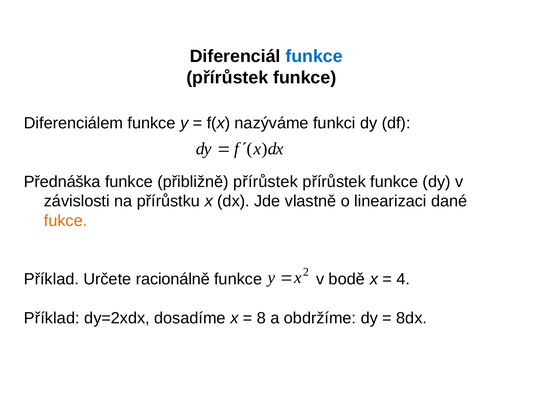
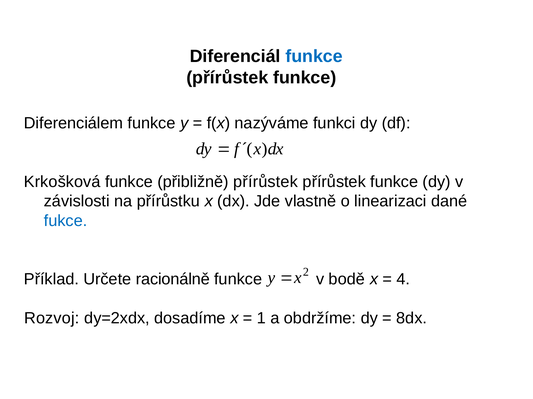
Přednáška: Přednáška -> Krkošková
fukce colour: orange -> blue
Příklad at (52, 319): Příklad -> Rozvoj
8: 8 -> 1
